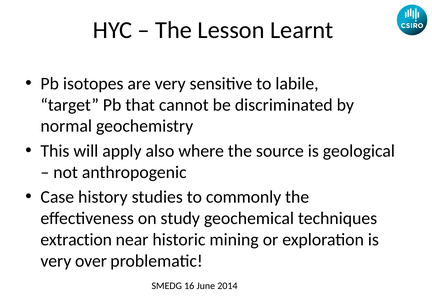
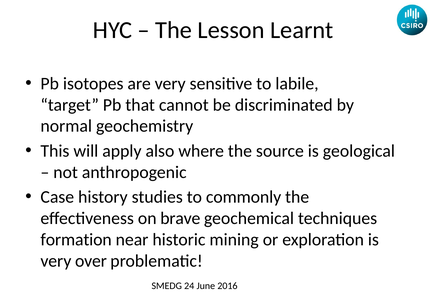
study: study -> brave
extraction: extraction -> formation
16: 16 -> 24
2014: 2014 -> 2016
